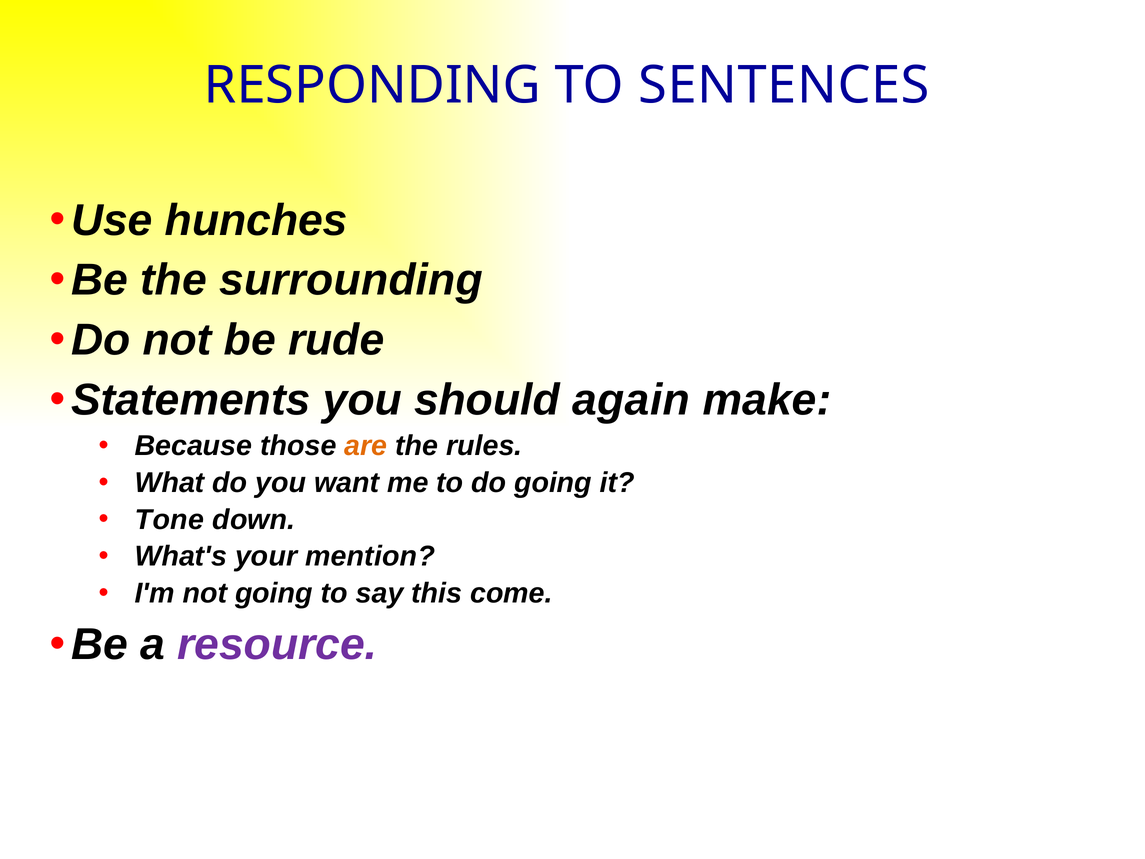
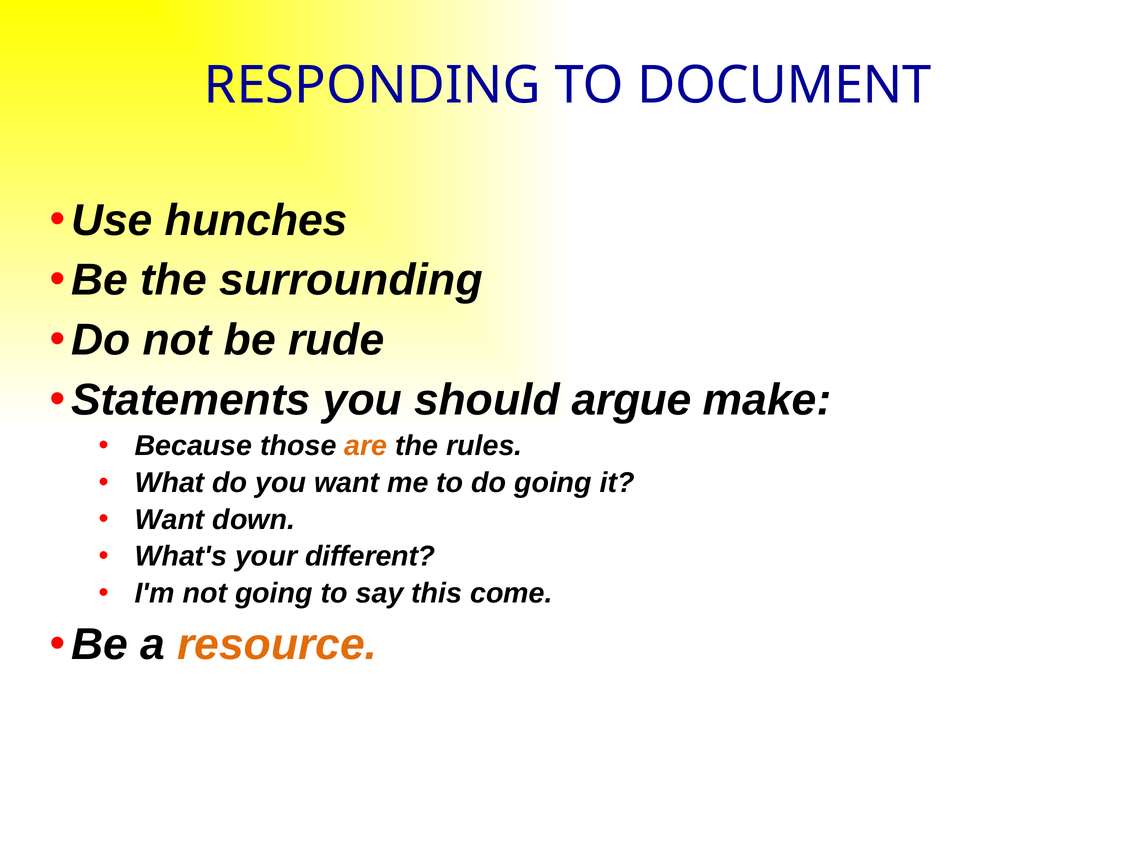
SENTENCES: SENTENCES -> DOCUMENT
again: again -> argue
Tone at (169, 519): Tone -> Want
mention: mention -> different
resource colour: purple -> orange
